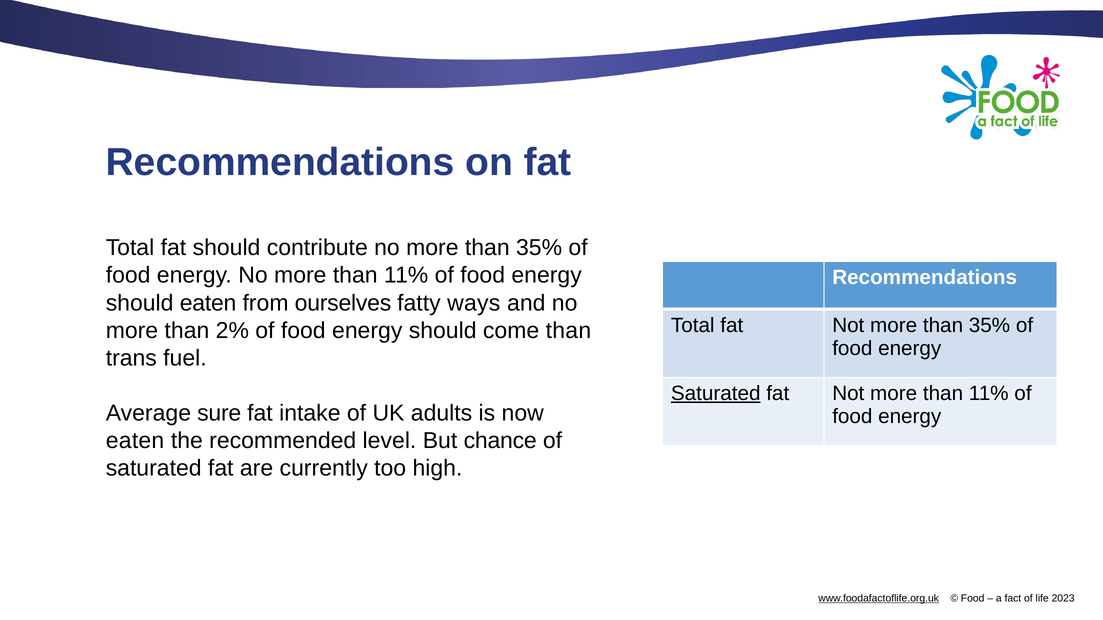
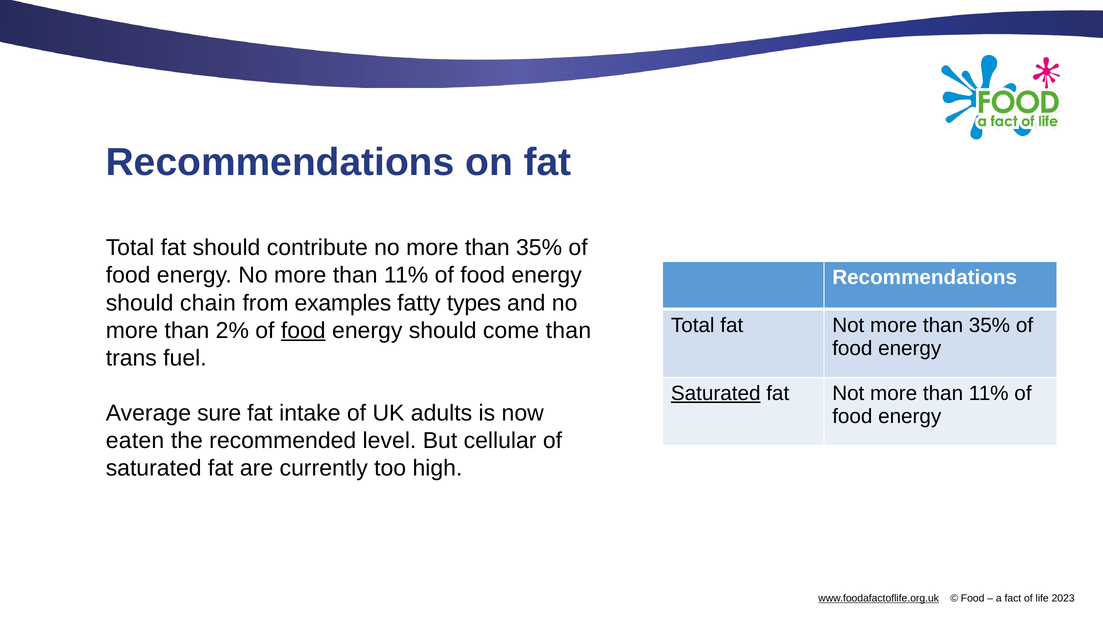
should eaten: eaten -> chain
ourselves: ourselves -> examples
ways: ways -> types
food at (303, 331) underline: none -> present
chance: chance -> cellular
